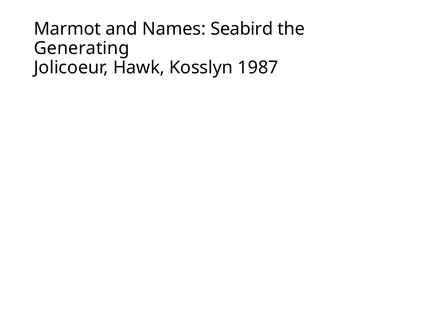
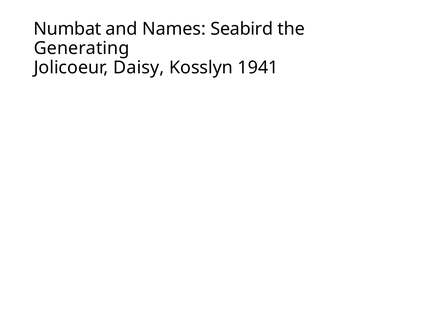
Marmot: Marmot -> Numbat
Hawk: Hawk -> Daisy
1987: 1987 -> 1941
